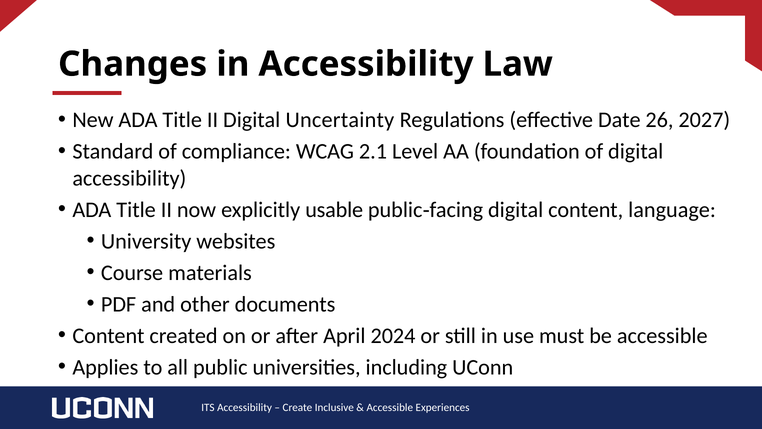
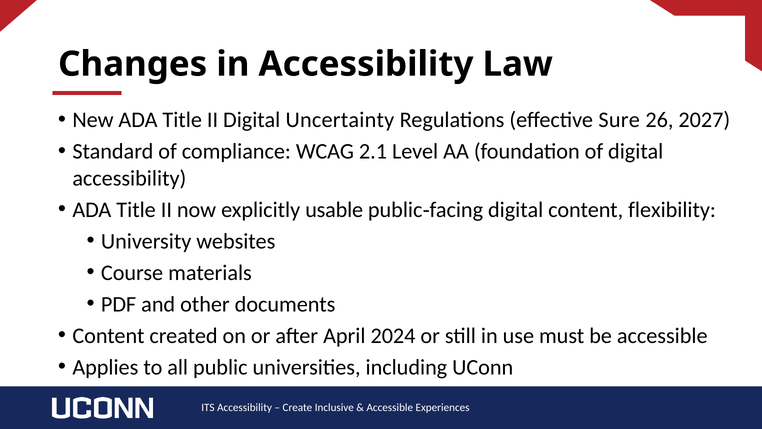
Date: Date -> Sure
language: language -> flexibility
